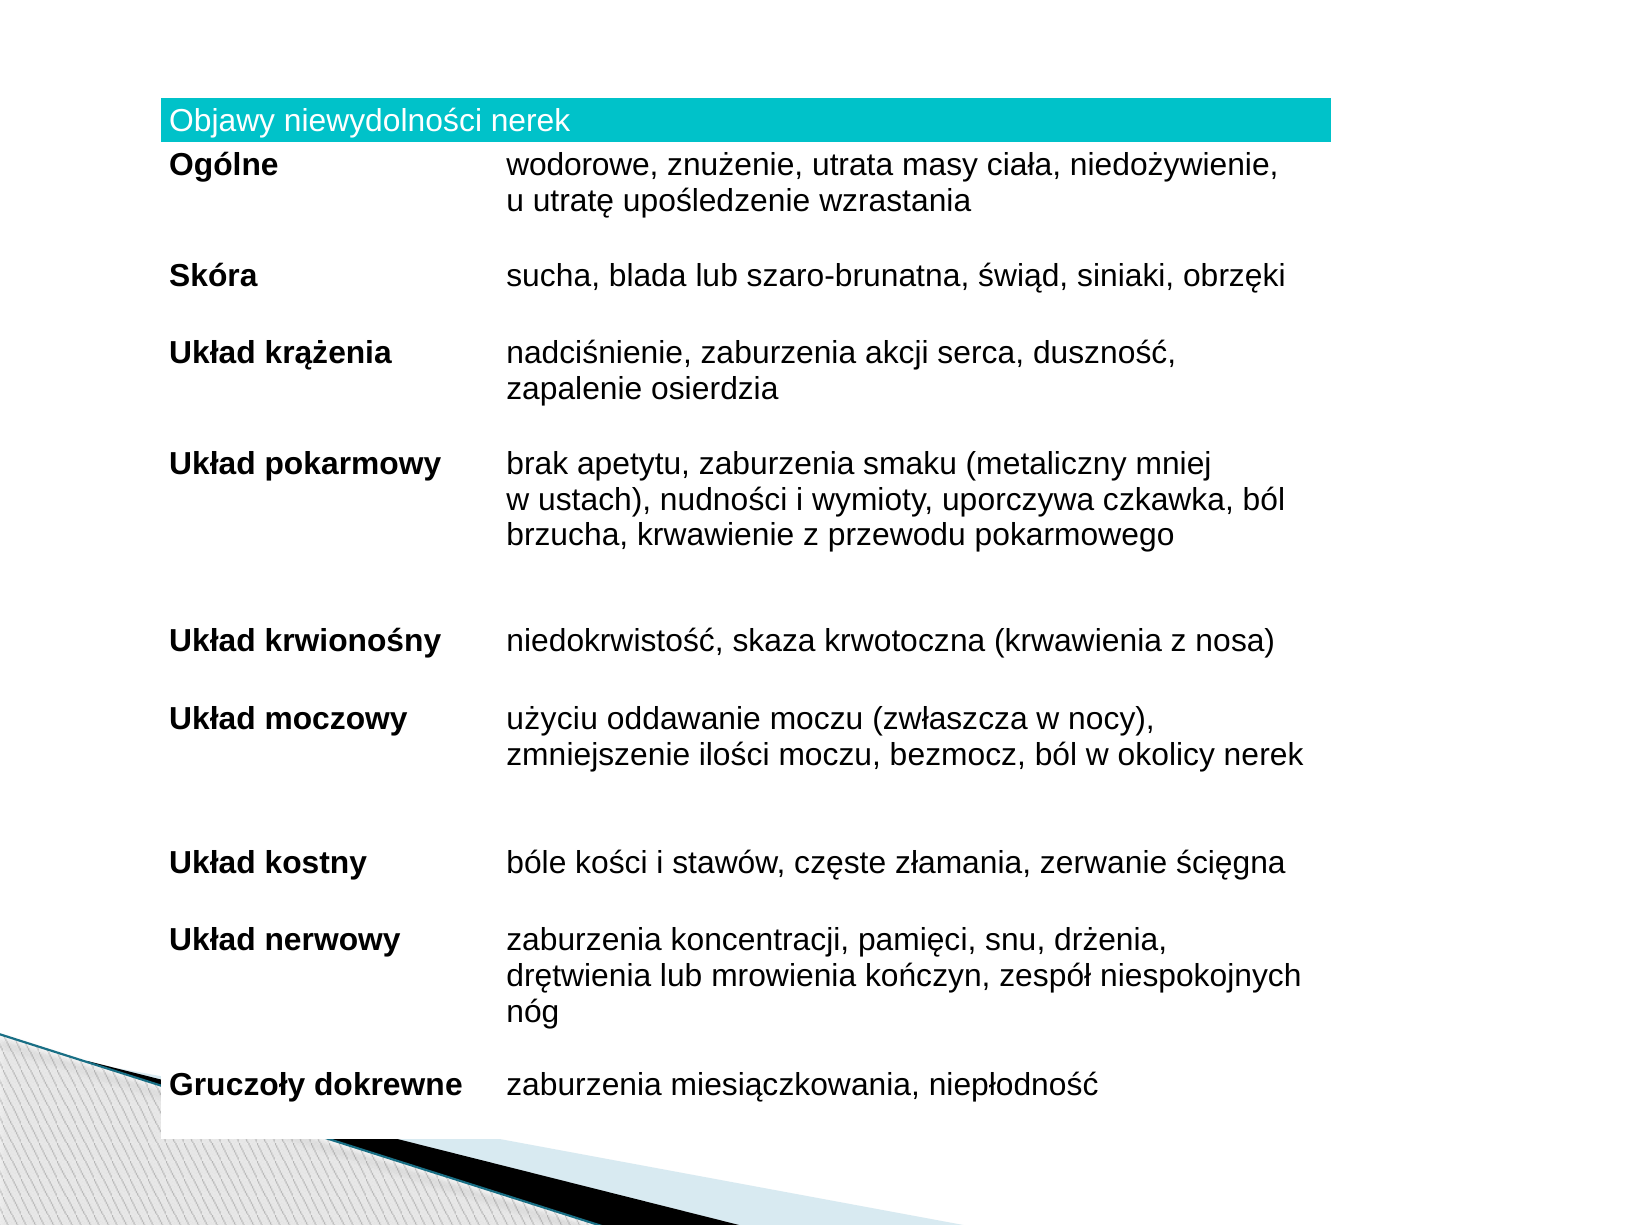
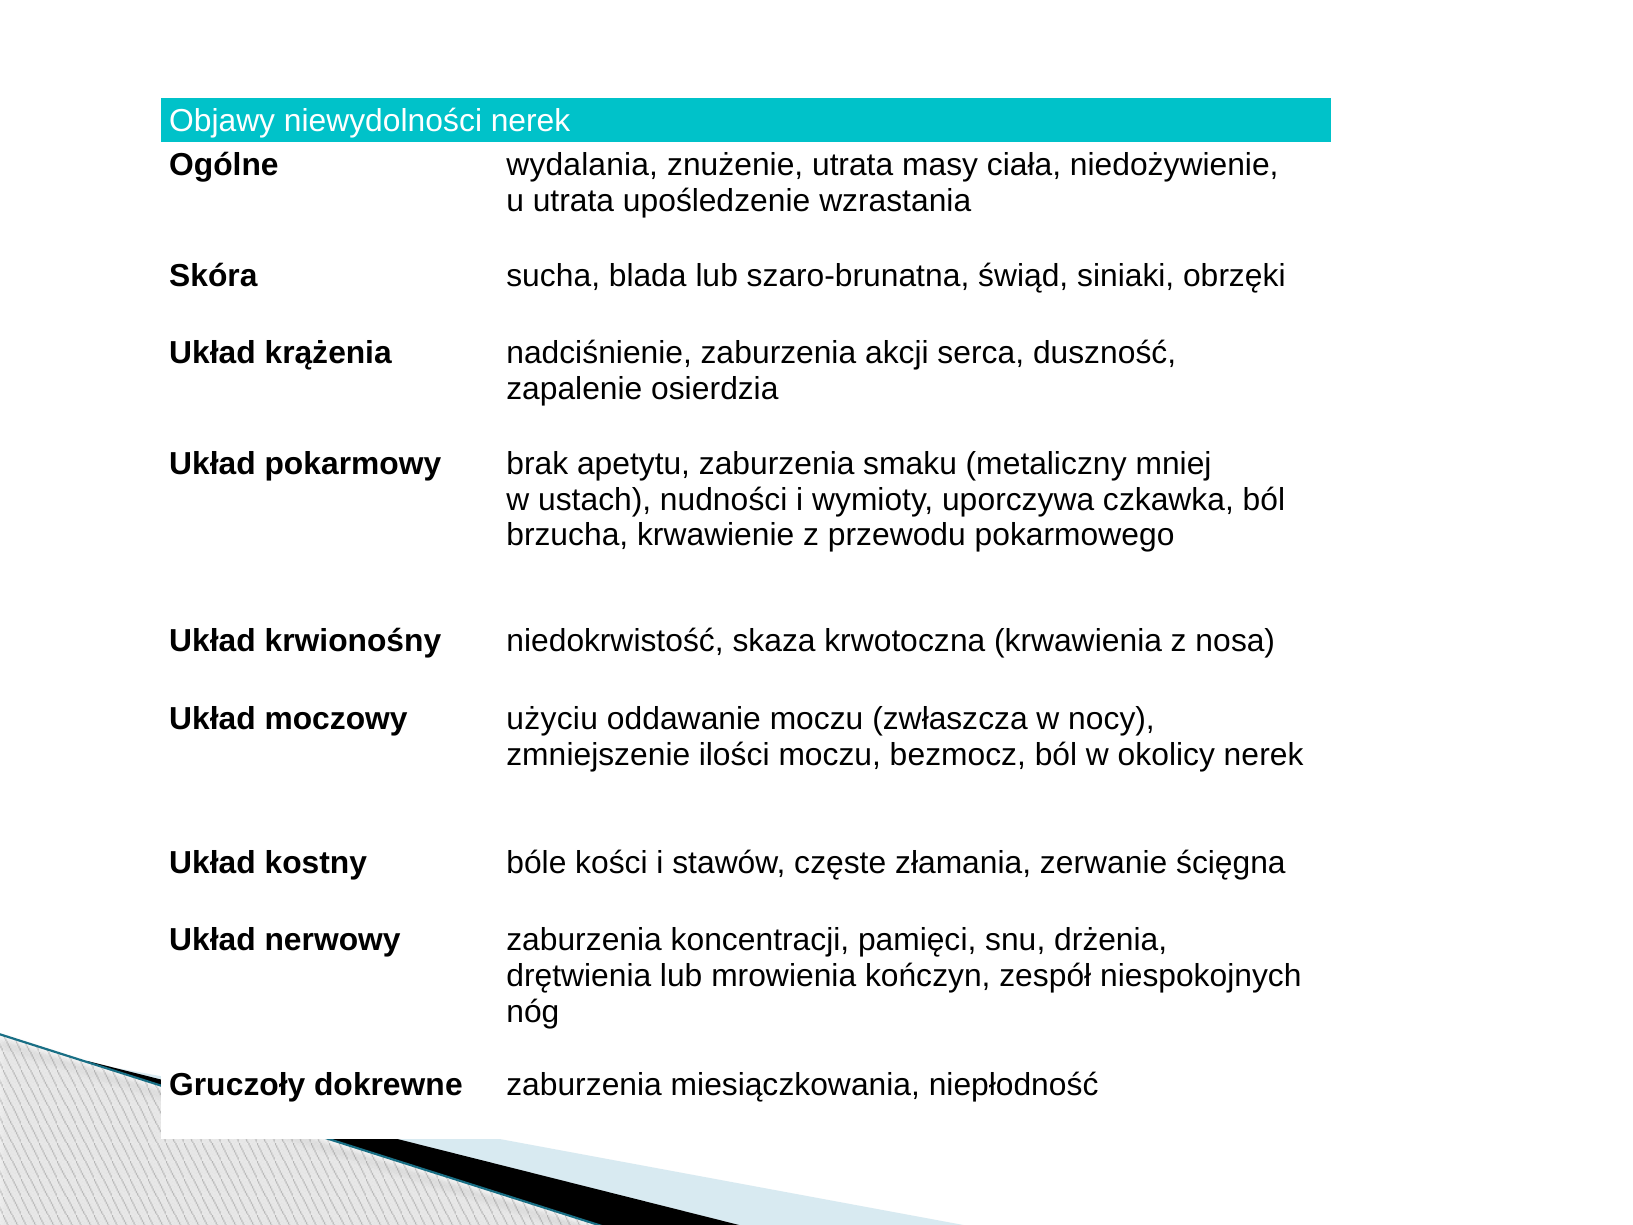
wodorowe: wodorowe -> wydalania
u utratę: utratę -> utrata
